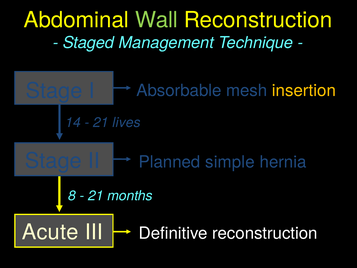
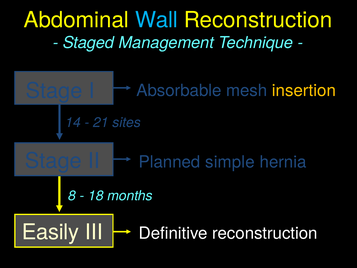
Wall colour: light green -> light blue
lives: lives -> sites
21 at (96, 195): 21 -> 18
Acute: Acute -> Easily
